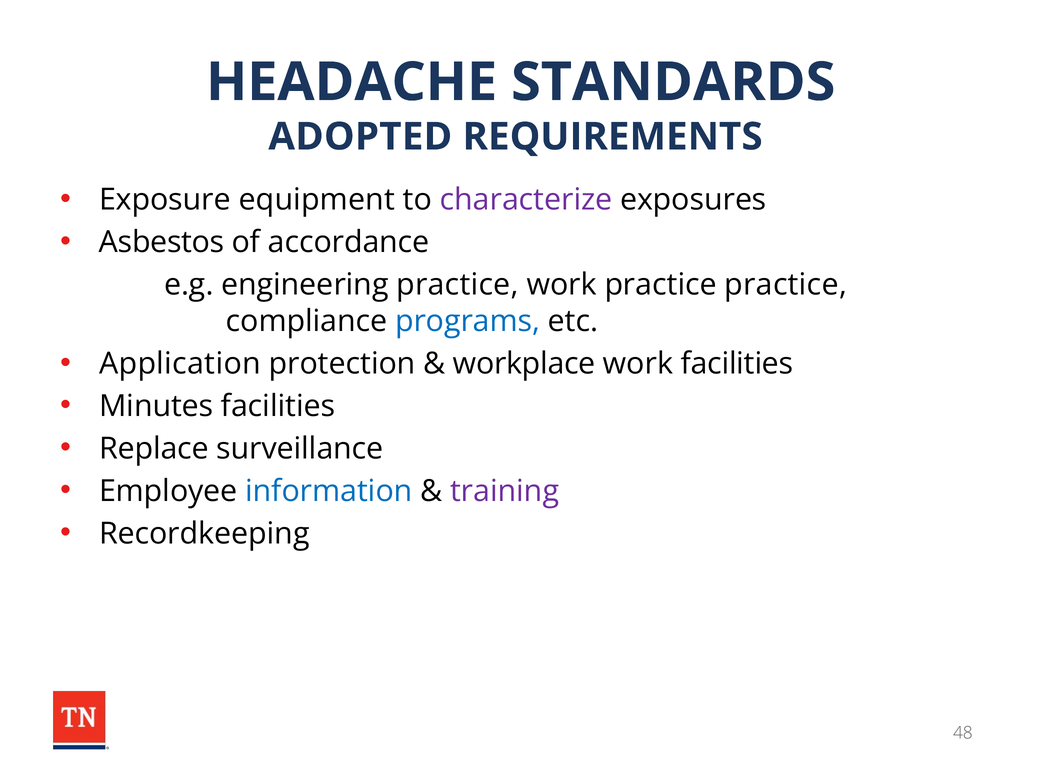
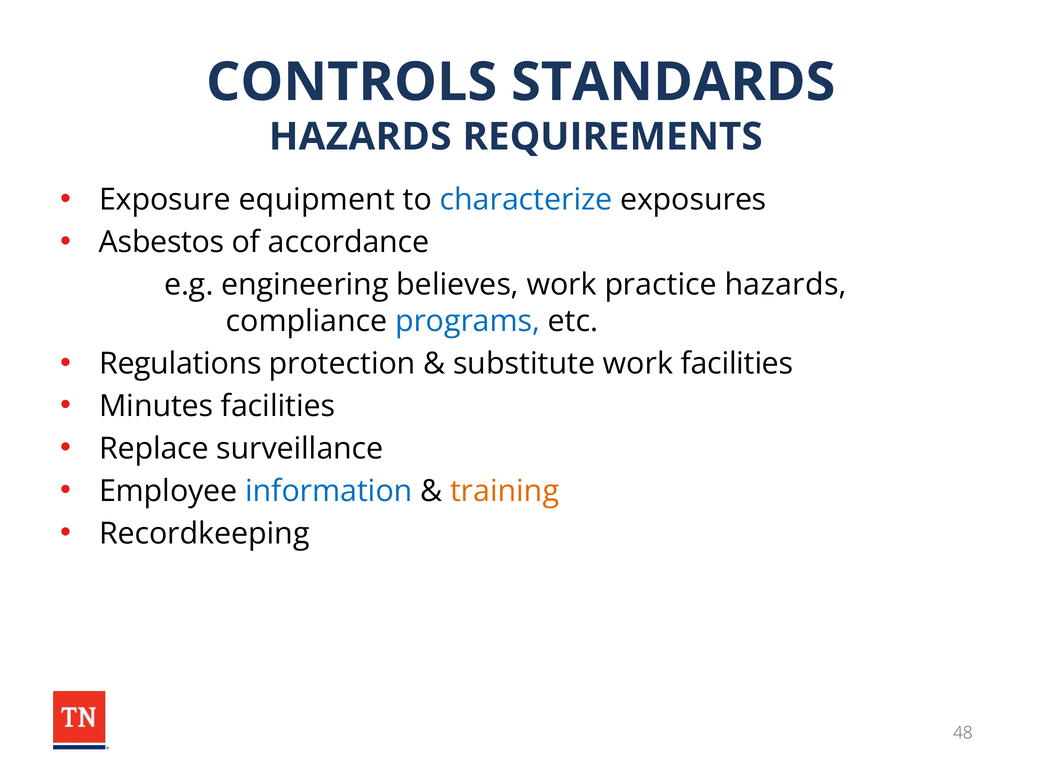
HEADACHE: HEADACHE -> CONTROLS
ADOPTED at (360, 137): ADOPTED -> HAZARDS
characterize colour: purple -> blue
engineering practice: practice -> believes
practice practice: practice -> hazards
Application: Application -> Regulations
workplace: workplace -> substitute
training colour: purple -> orange
